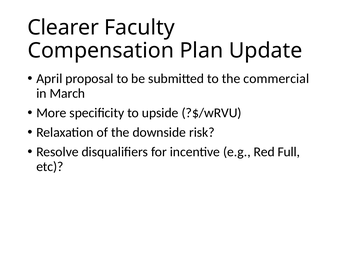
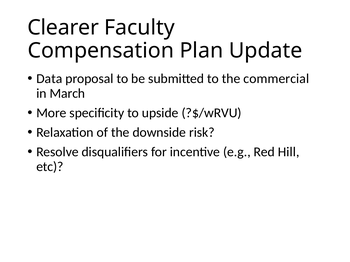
April: April -> Data
Full: Full -> Hill
